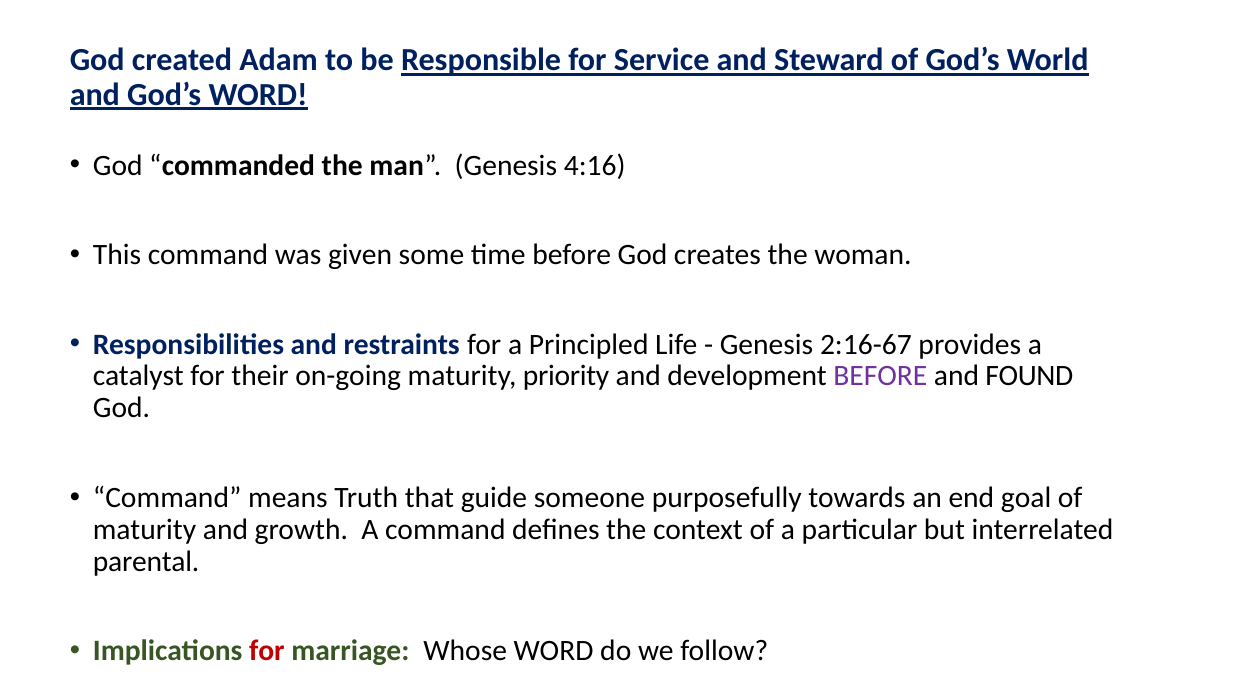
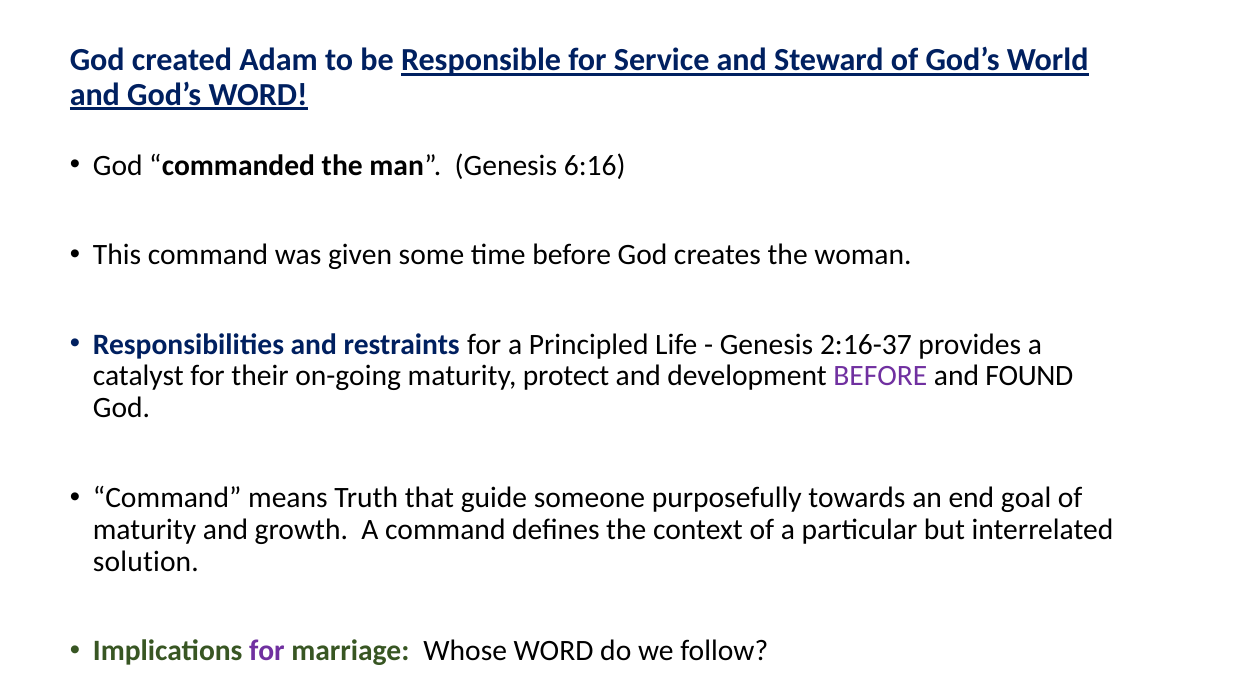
4:16: 4:16 -> 6:16
2:16-67: 2:16-67 -> 2:16-37
priority: priority -> protect
parental: parental -> solution
for at (267, 651) colour: red -> purple
